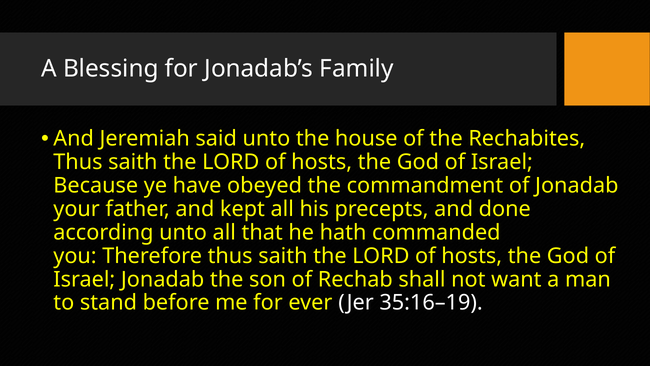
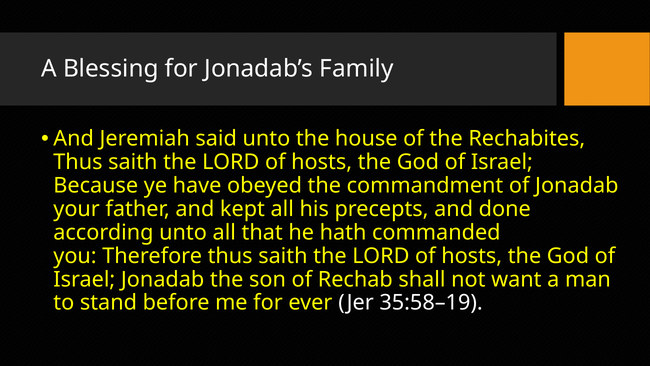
35:16–19: 35:16–19 -> 35:58–19
